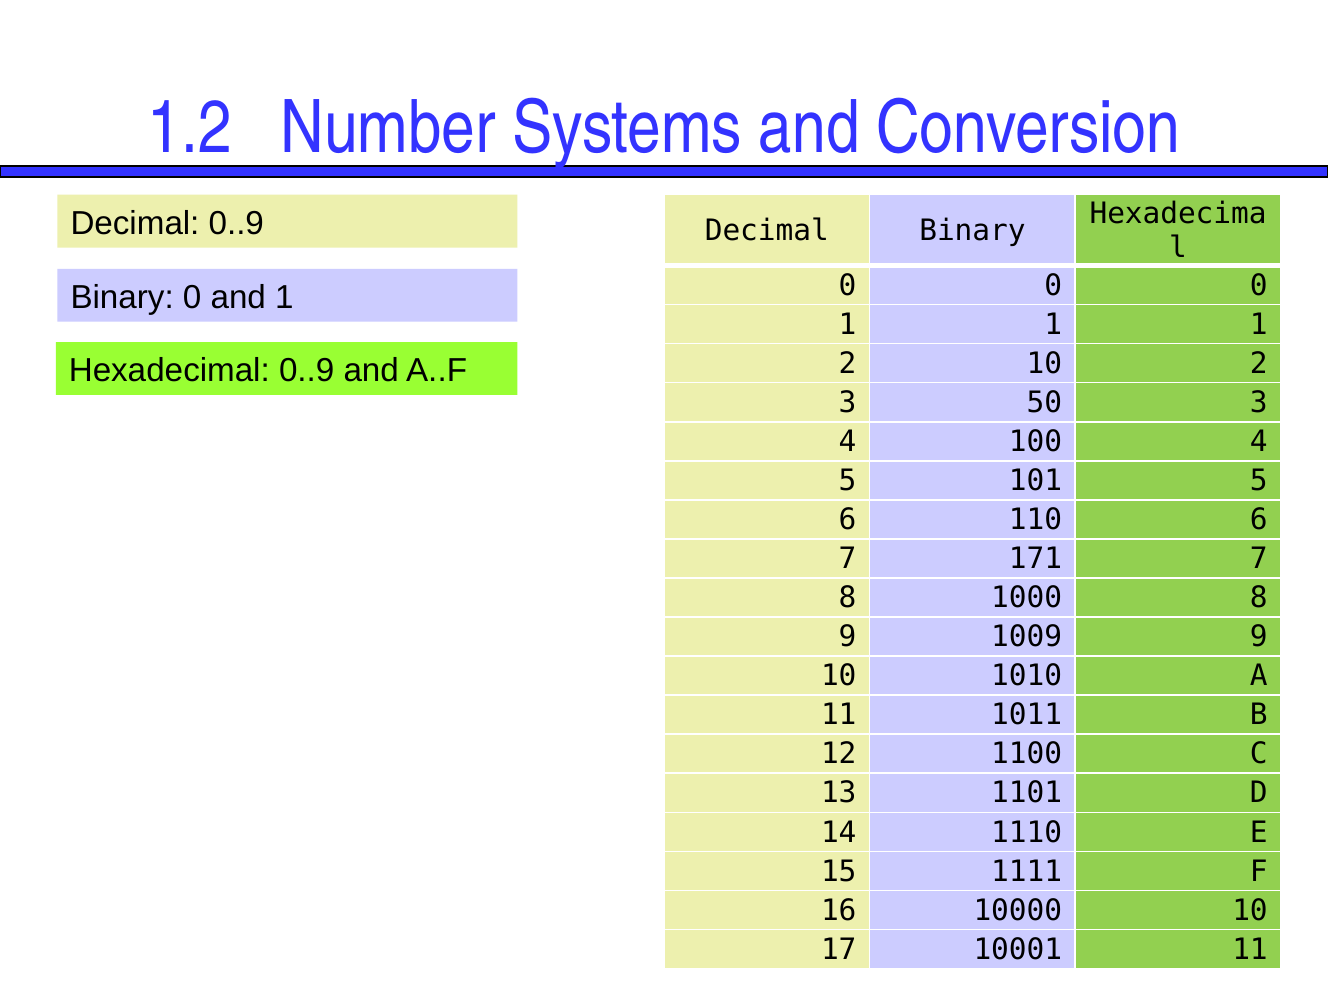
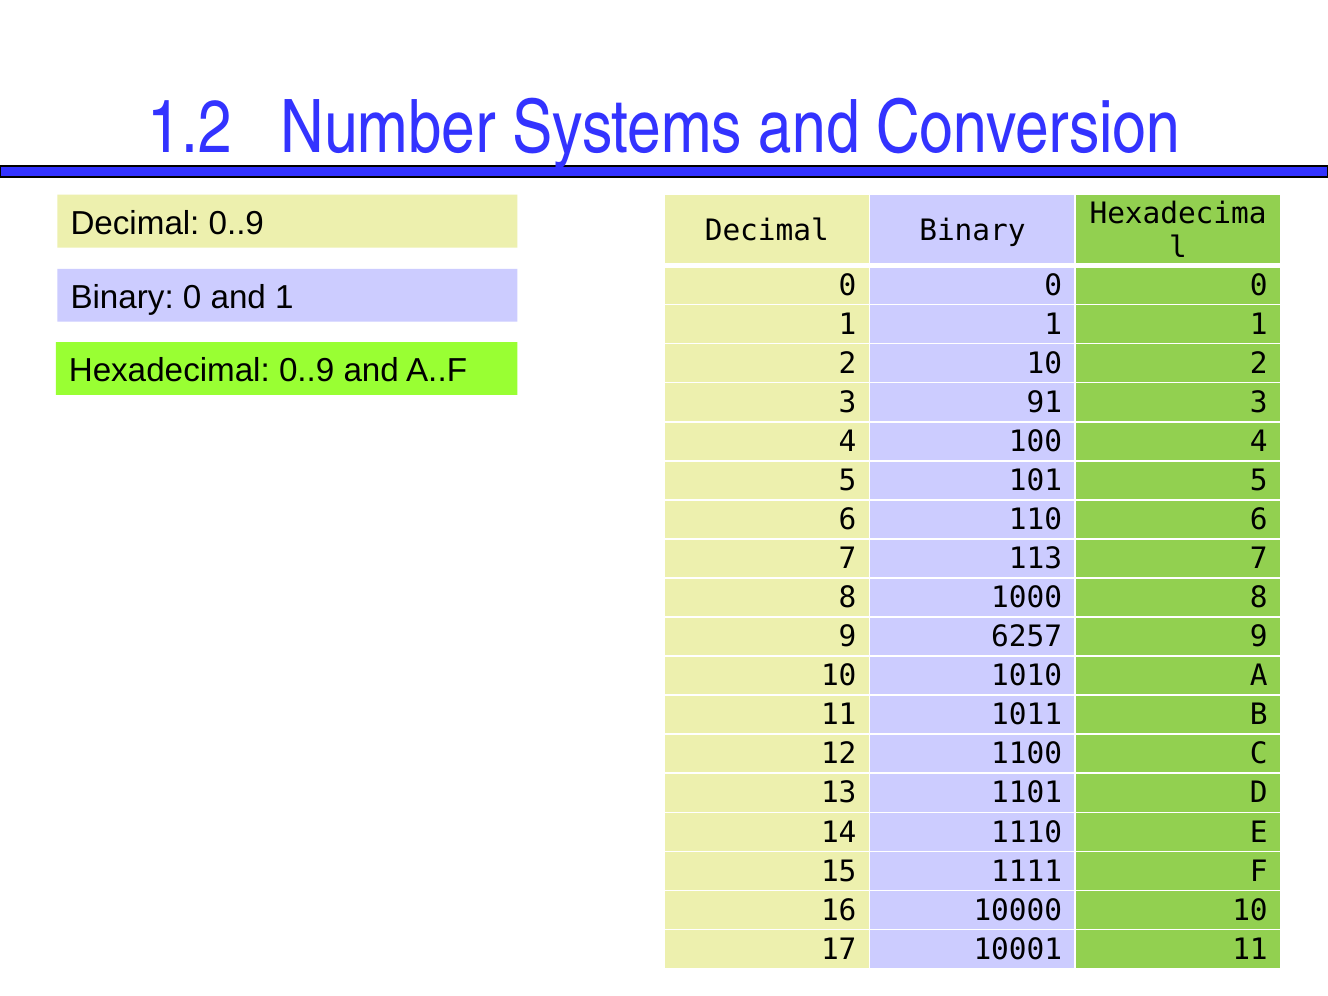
50: 50 -> 91
171: 171 -> 113
1009: 1009 -> 6257
